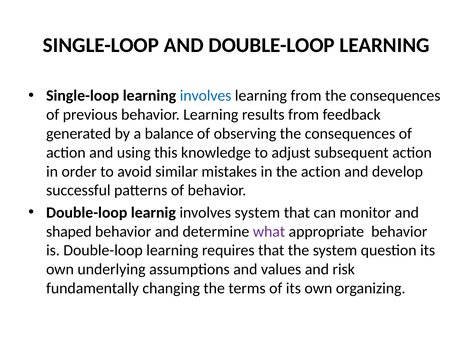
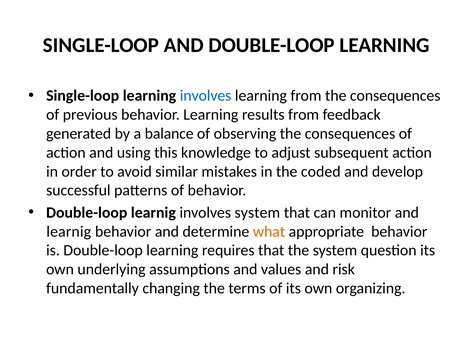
the action: action -> coded
shaped at (69, 231): shaped -> learnig
what colour: purple -> orange
